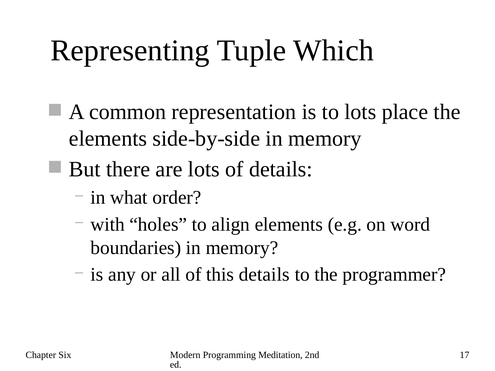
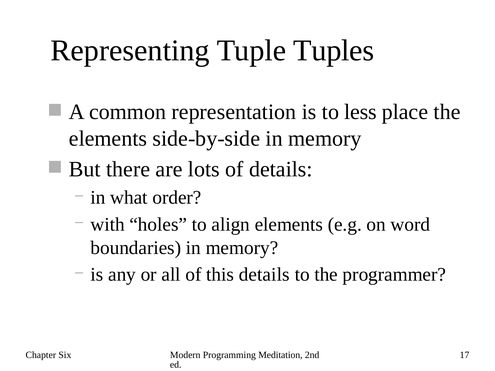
Which: Which -> Tuples
to lots: lots -> less
